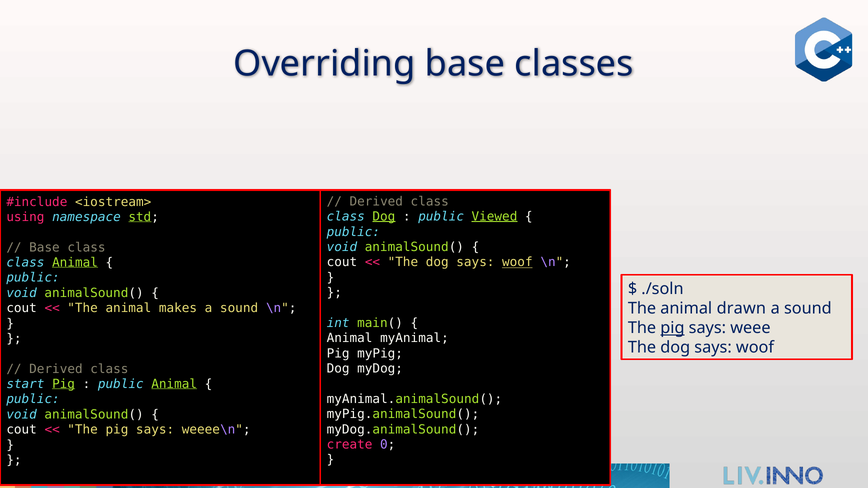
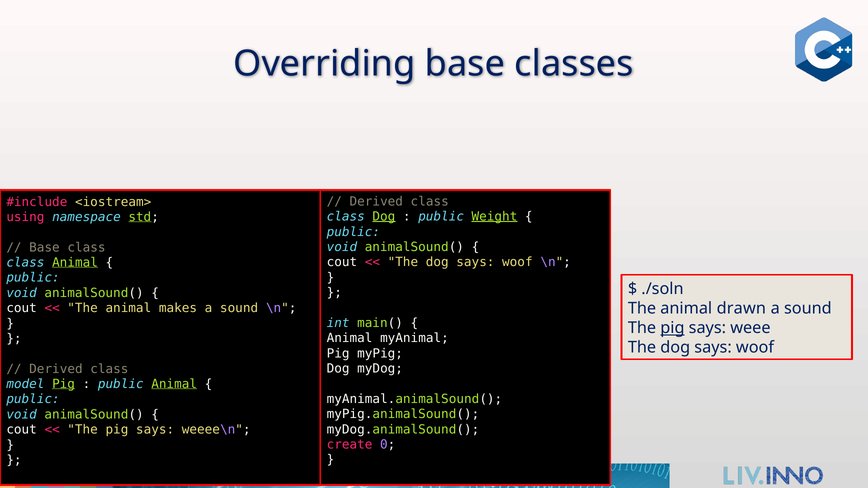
Viewed: Viewed -> Weight
woof at (517, 262) underline: present -> none
start: start -> model
